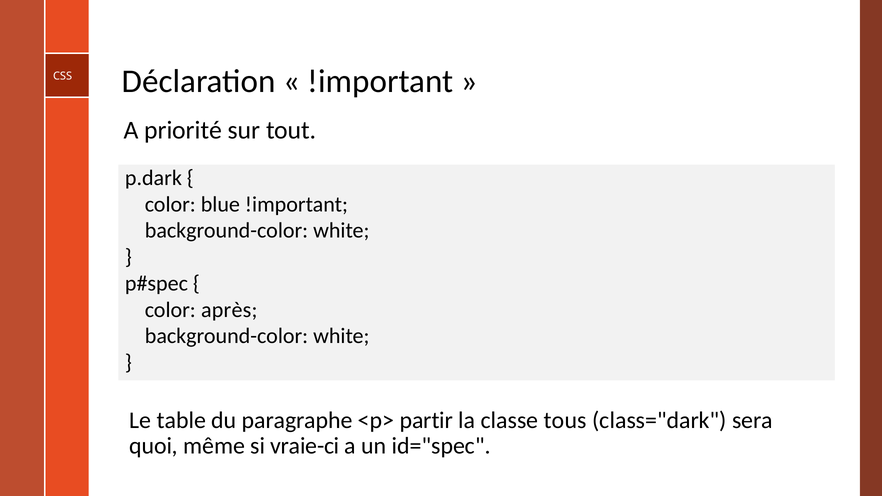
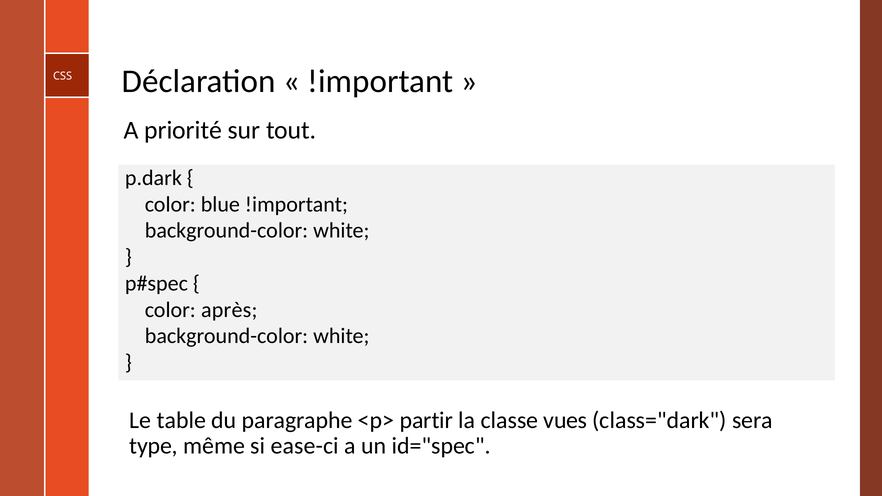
tous: tous -> vues
quoi: quoi -> type
vraie-ci: vraie-ci -> ease-ci
